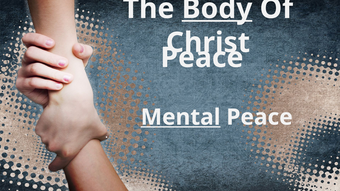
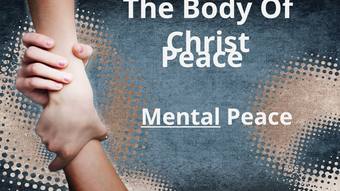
Body underline: present -> none
